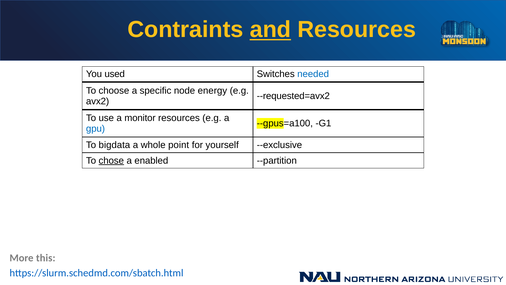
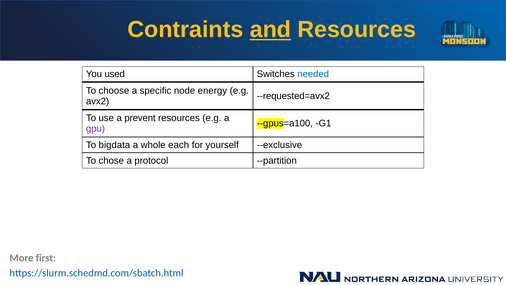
monitor: monitor -> prevent
gpu colour: blue -> purple
point: point -> each
chose underline: present -> none
enabled: enabled -> protocol
this: this -> first
